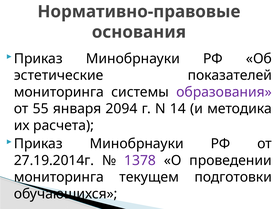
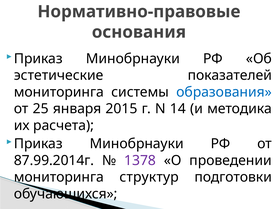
образования colour: purple -> blue
55: 55 -> 25
2094: 2094 -> 2015
27.19.2014г: 27.19.2014г -> 87.99.2014г
текущем: текущем -> структур
